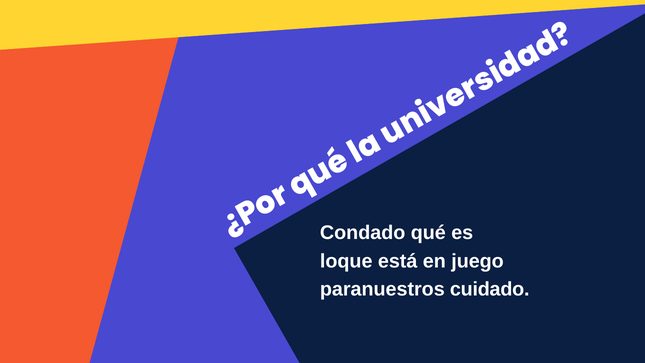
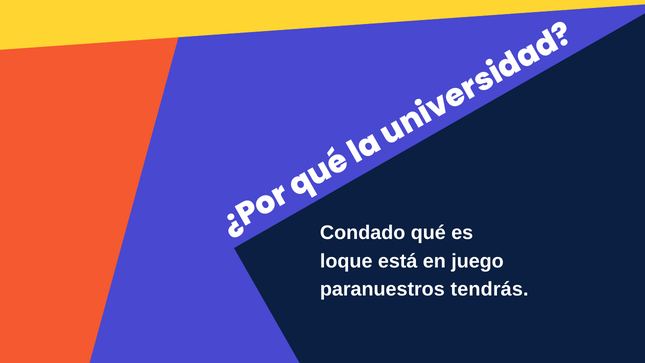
cuidado: cuidado -> tendrás
